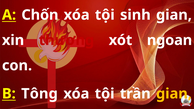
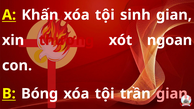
Chốn: Chốn -> Khấn
Tông: Tông -> Bóng
gian at (174, 94) colour: yellow -> pink
